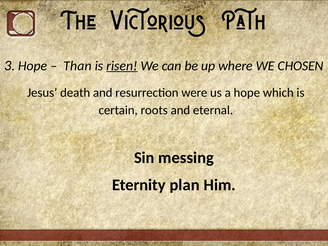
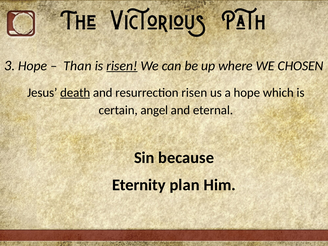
death underline: none -> present
resurrection were: were -> risen
roots: roots -> angel
messing: messing -> because
